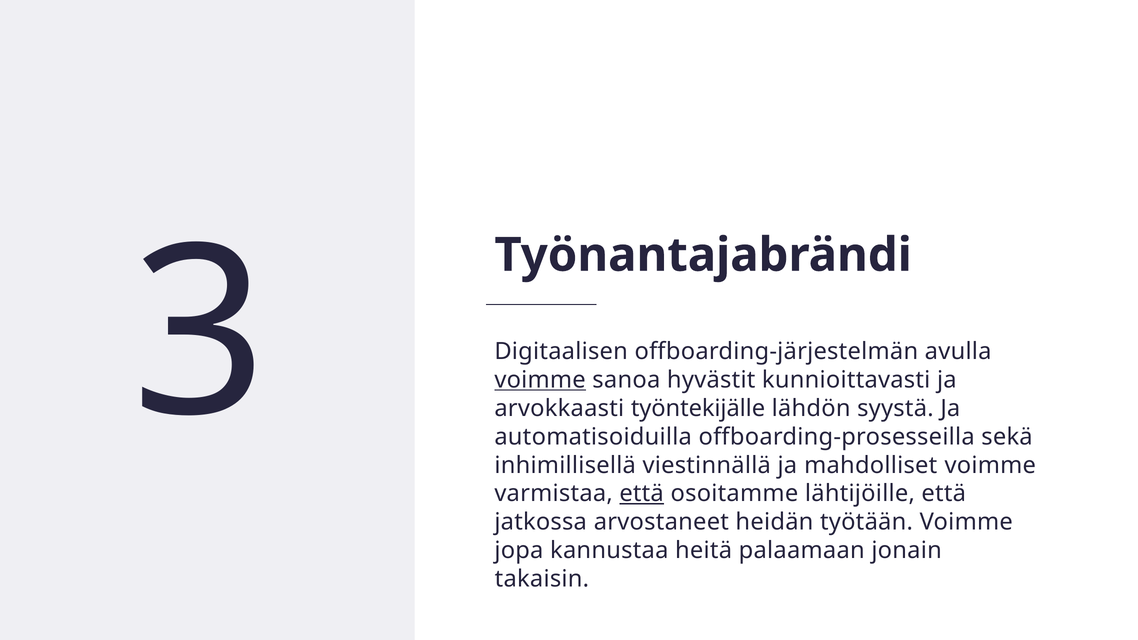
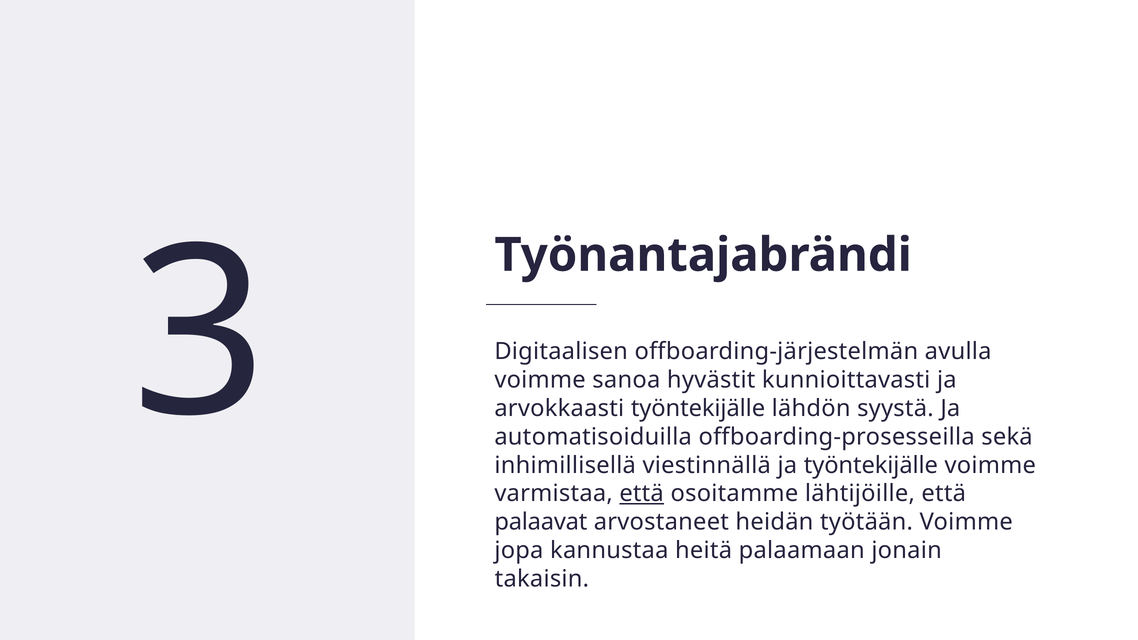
voimme at (540, 380) underline: present -> none
ja mahdolliset: mahdolliset -> työntekijälle
jatkossa: jatkossa -> palaavat
